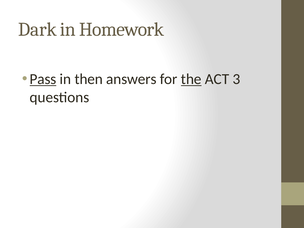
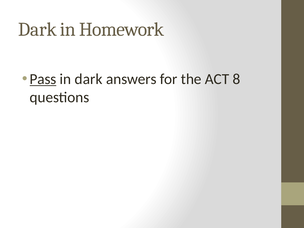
in then: then -> dark
the underline: present -> none
3: 3 -> 8
